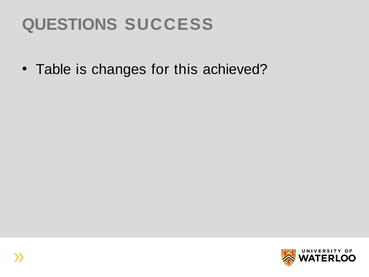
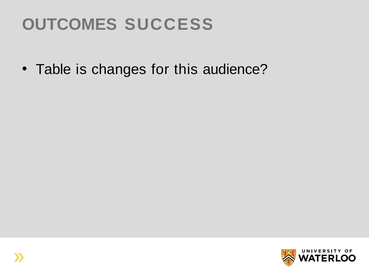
QUESTIONS: QUESTIONS -> OUTCOMES
achieved: achieved -> audience
